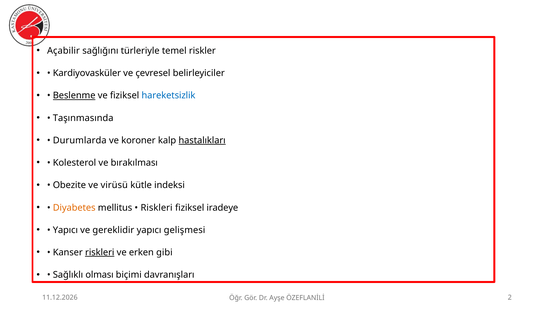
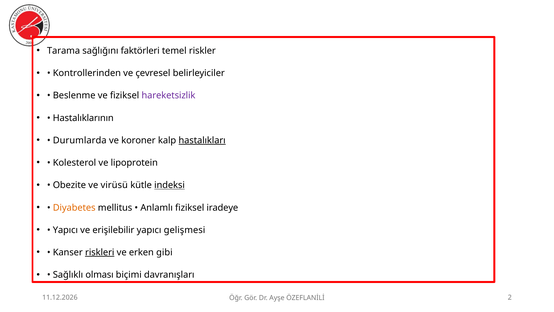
Açabilir: Açabilir -> Tarama
türleriyle: türleriyle -> faktörleri
Kardiyovasküler: Kardiyovasküler -> Kontrollerinden
Beslenme underline: present -> none
hareketsizlik colour: blue -> purple
Taşınmasında: Taşınmasında -> Hastalıklarının
bırakılması: bırakılması -> lipoprotein
indeksi underline: none -> present
Riskleri at (157, 207): Riskleri -> Anlamlı
gereklidir: gereklidir -> erişilebilir
